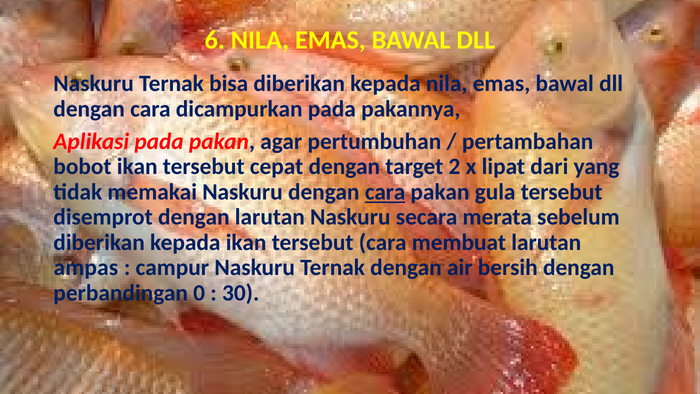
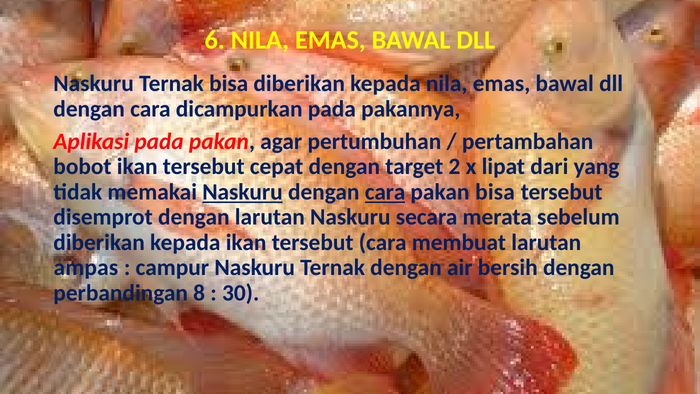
Naskuru at (243, 192) underline: none -> present
pakan gula: gula -> bisa
0: 0 -> 8
